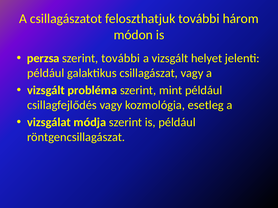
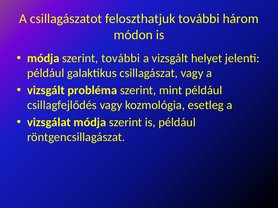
perzsa at (43, 58): perzsa -> módja
